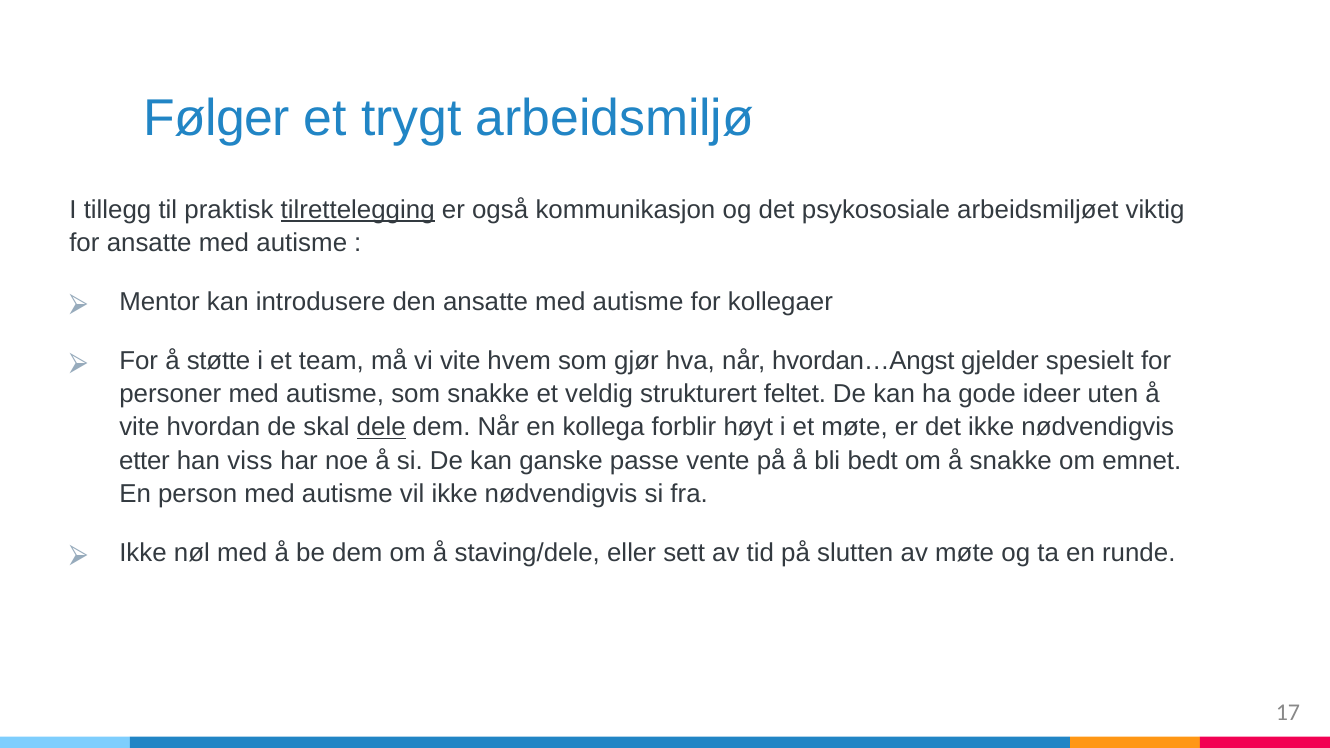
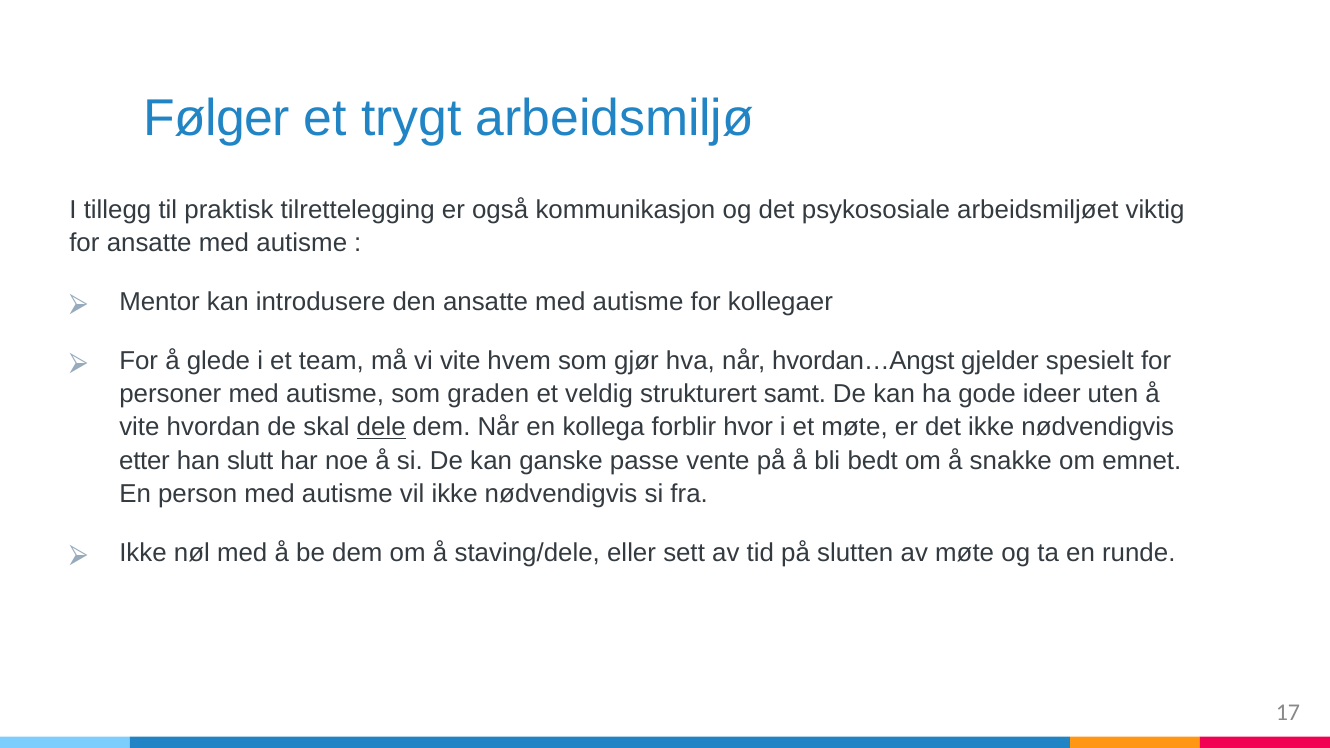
tilrettelegging underline: present -> none
støtte: støtte -> glede
som snakke: snakke -> graden
feltet: feltet -> samt
høyt: høyt -> hvor
viss: viss -> slutt
